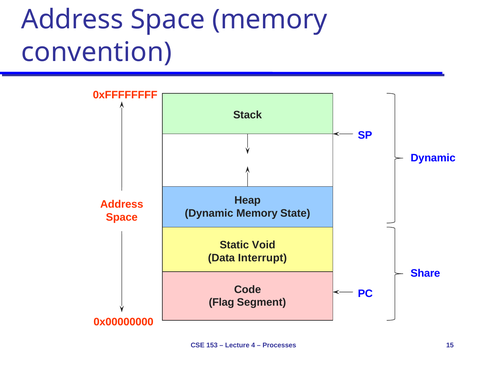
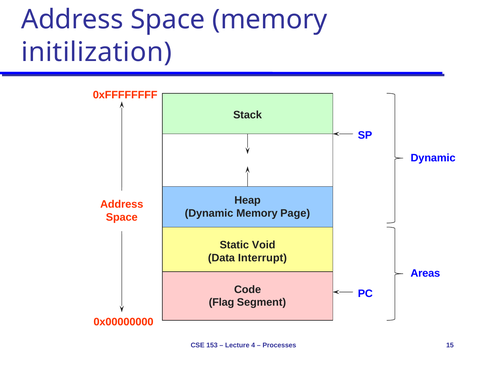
convention: convention -> initilization
State: State -> Page
Share: Share -> Areas
